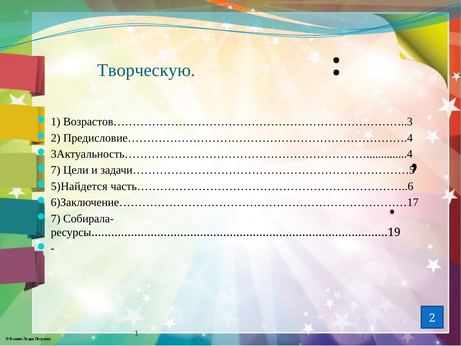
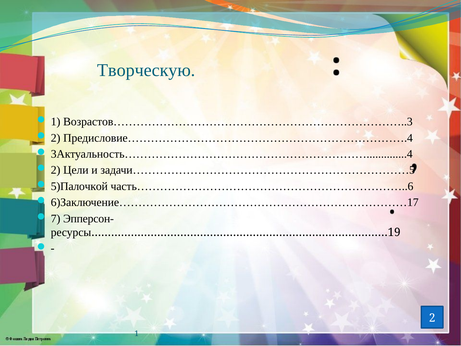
7 at (56, 170): 7 -> 2
5)Найдется: 5)Найдется -> 5)Палочкой
Собирала-: Собирала- -> Эпперсон-
